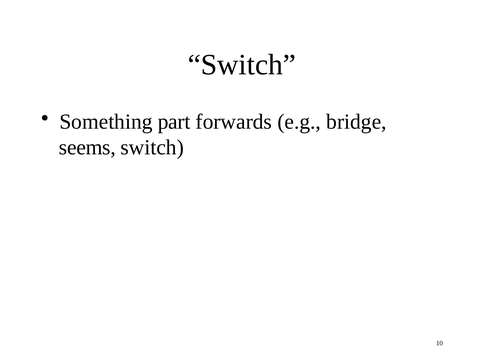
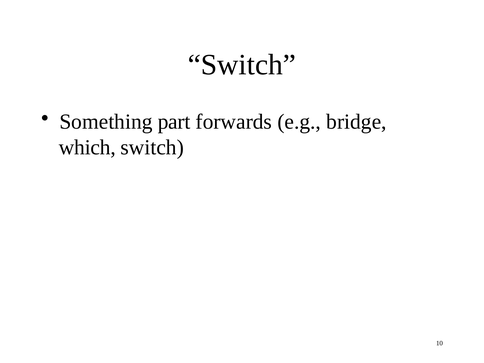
seems: seems -> which
